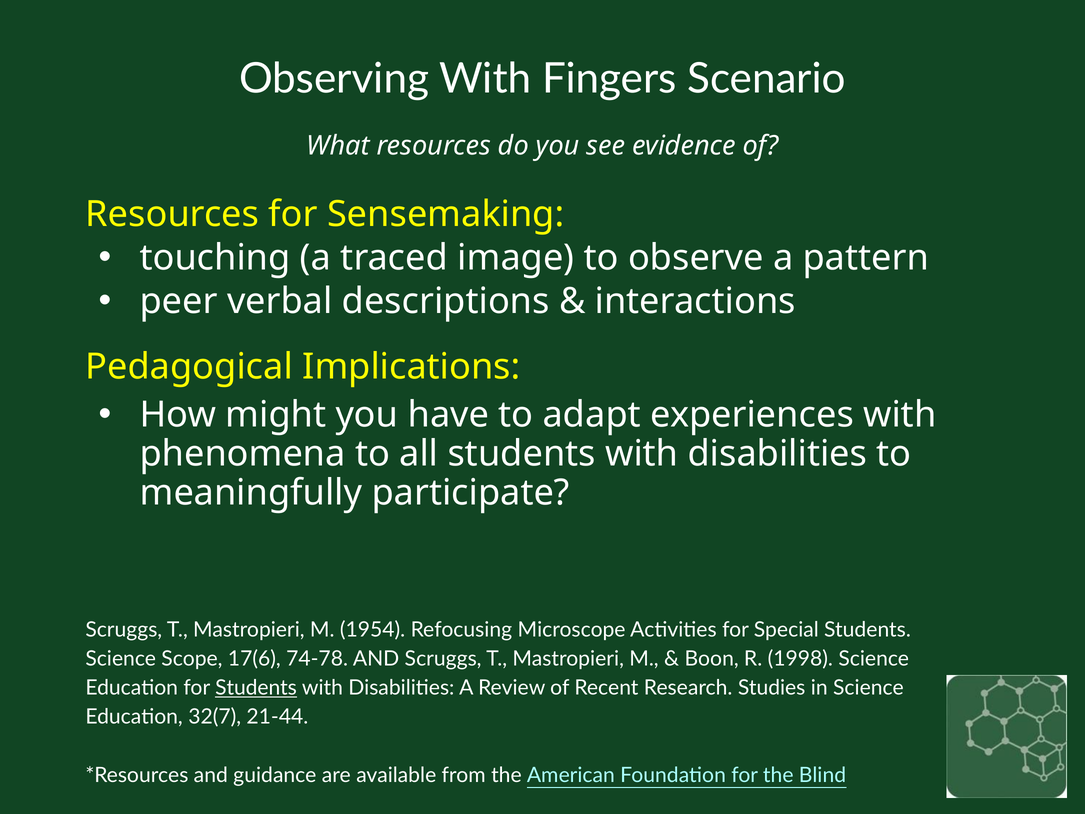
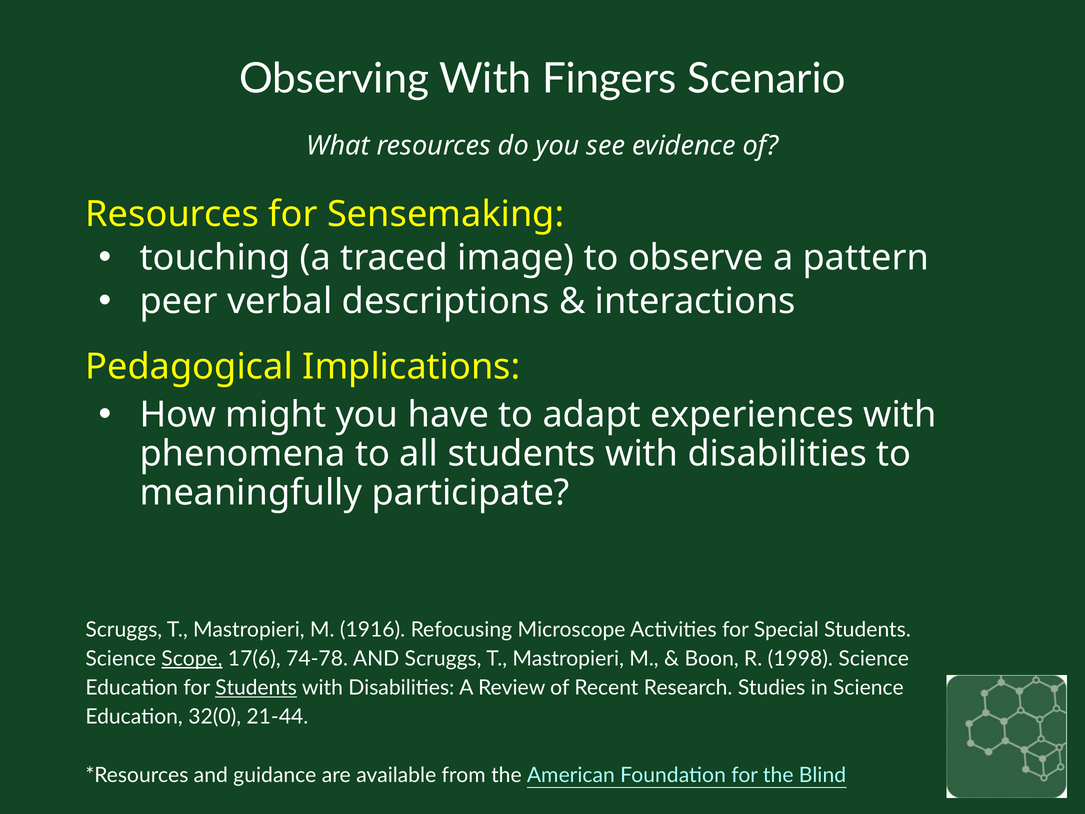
1954: 1954 -> 1916
Scope underline: none -> present
32(7: 32(7 -> 32(0
